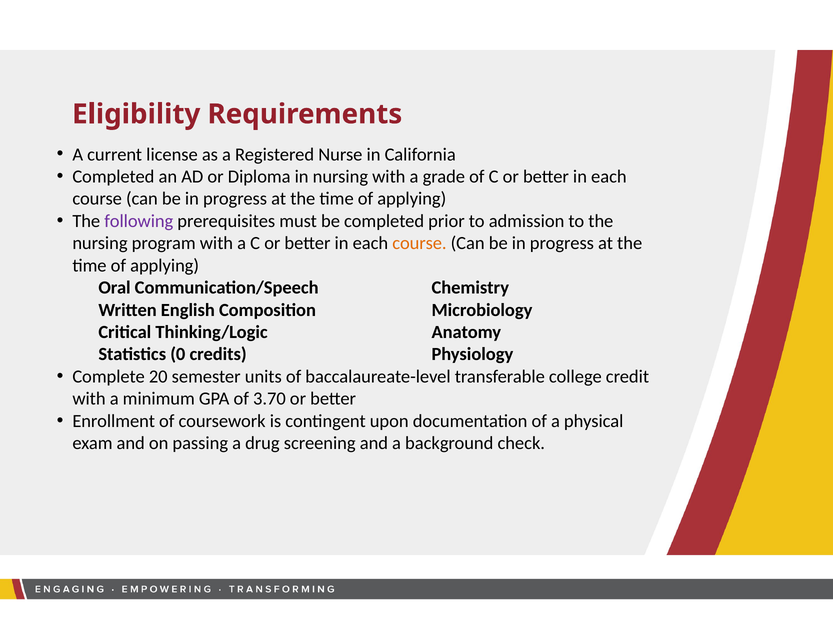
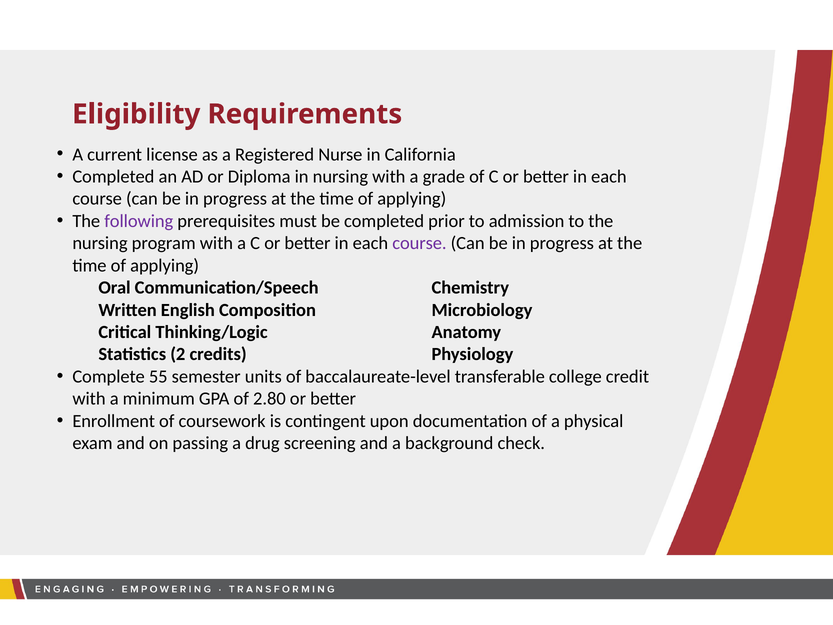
course at (419, 243) colour: orange -> purple
0: 0 -> 2
20: 20 -> 55
3.70: 3.70 -> 2.80
